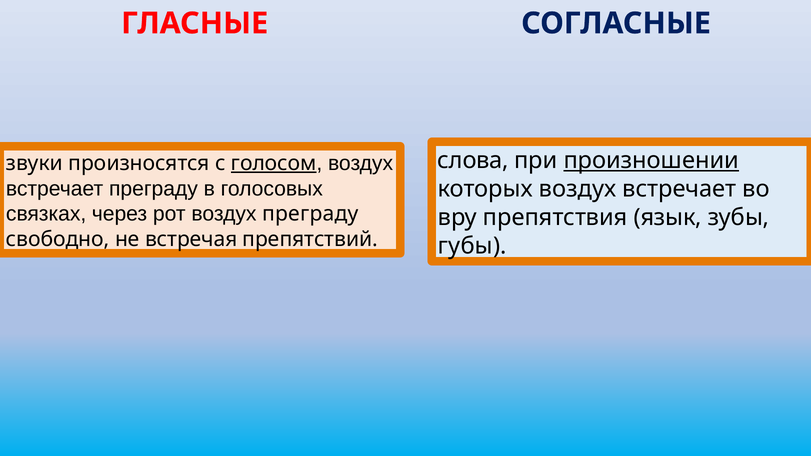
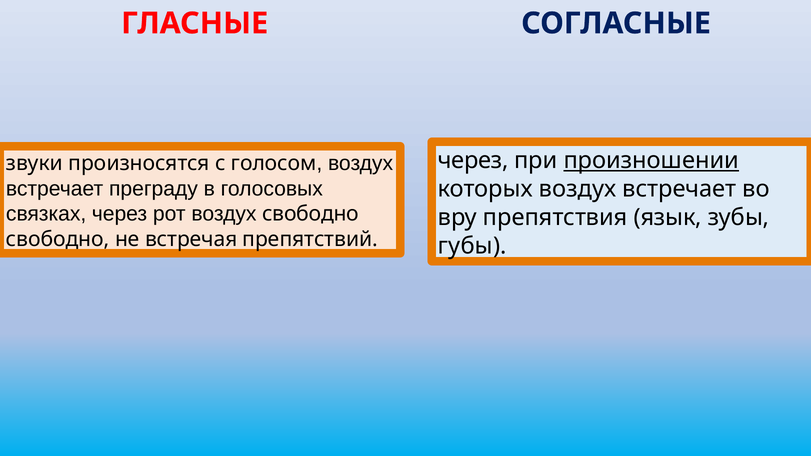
слова at (473, 161): слова -> через
голосом underline: present -> none
воздух преграду: преграду -> свободно
